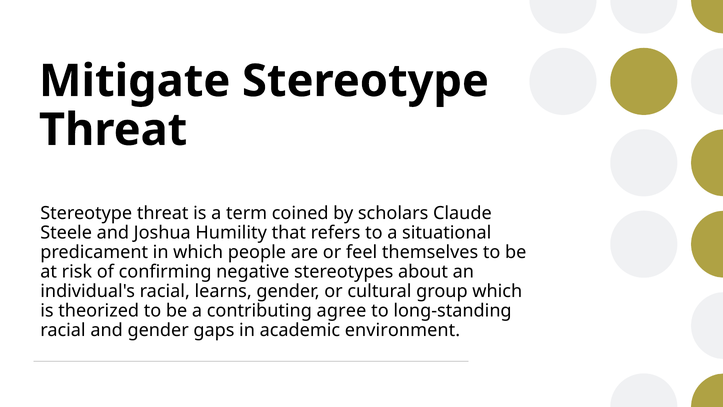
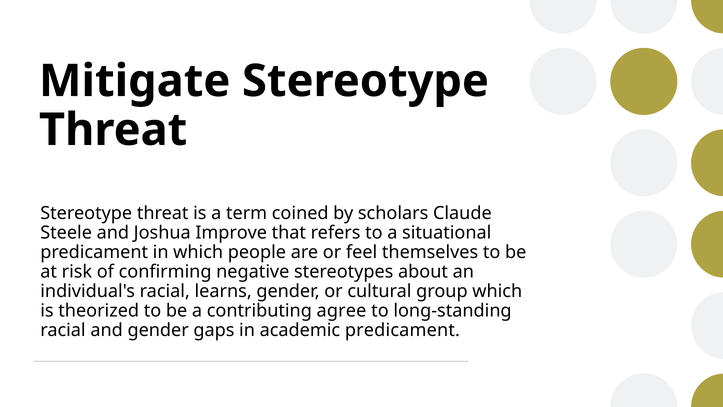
Humility: Humility -> Improve
academic environment: environment -> predicament
